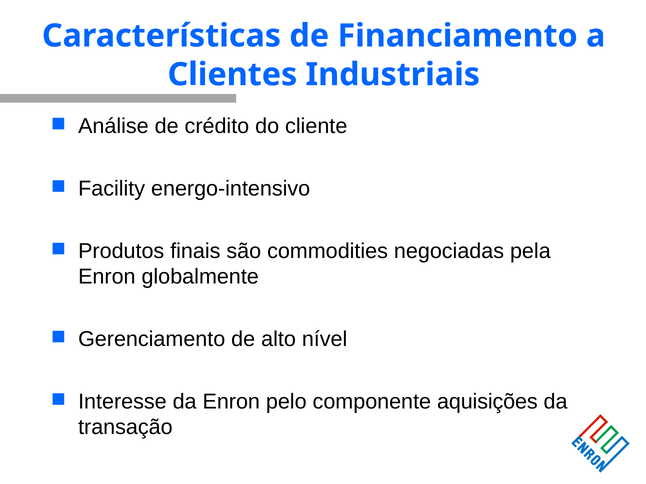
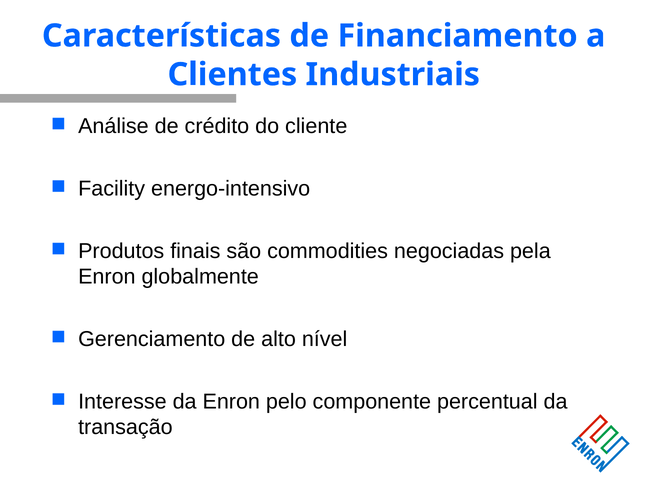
aquisições: aquisições -> percentual
